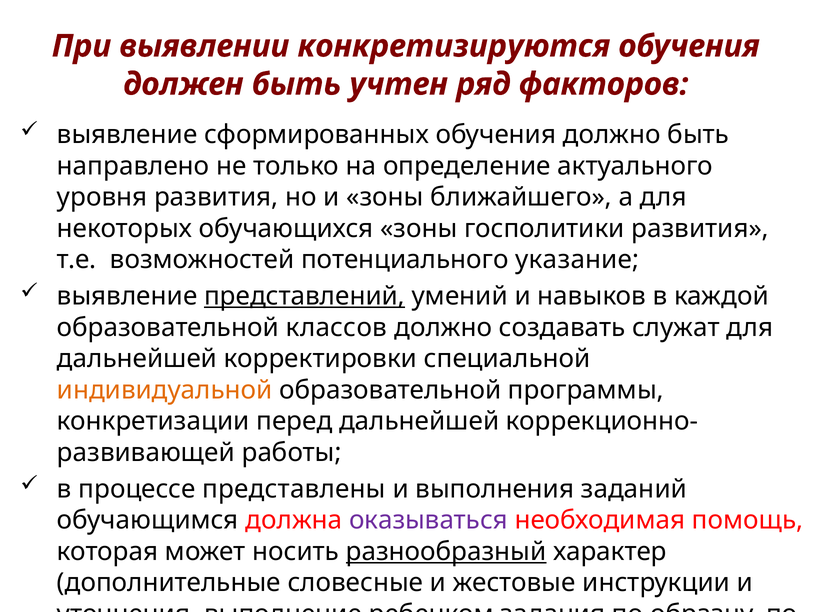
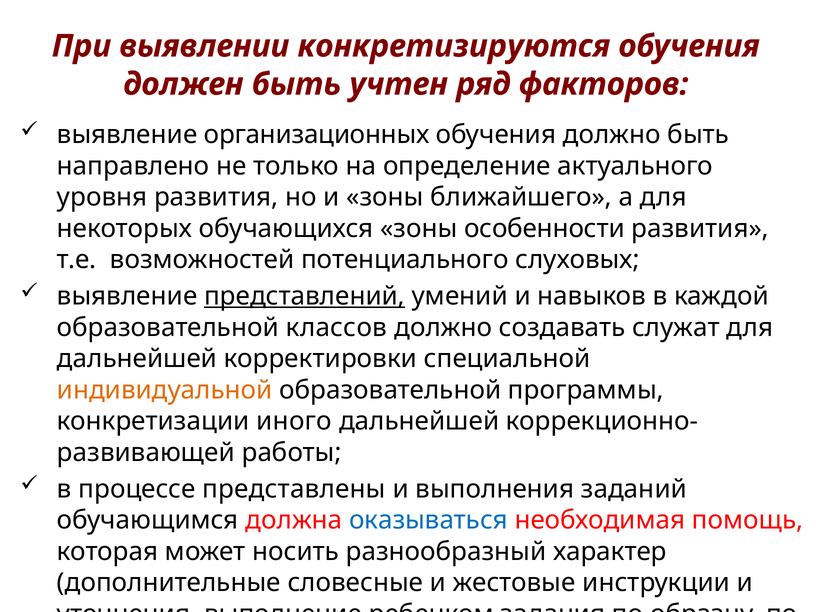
сформированных: сформированных -> организационных
госполитики: госполитики -> особенности
указание: указание -> слуховых
перед: перед -> иного
оказываться colour: purple -> blue
разнообразный underline: present -> none
